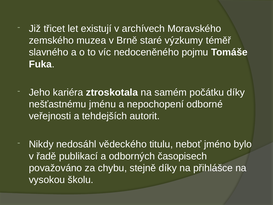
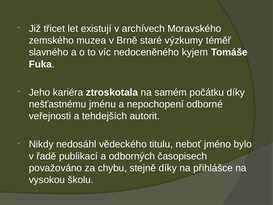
pojmu: pojmu -> kyjem
